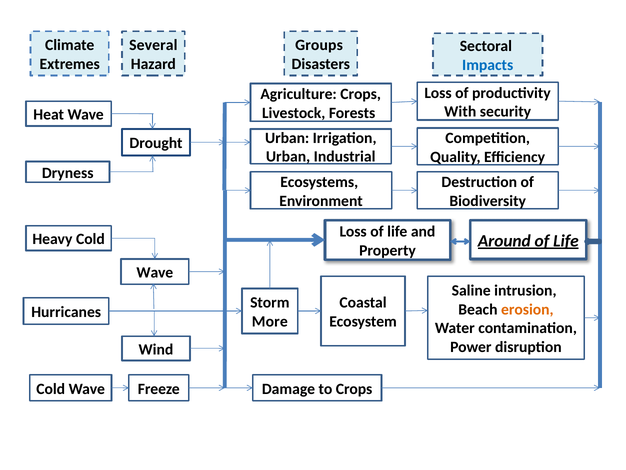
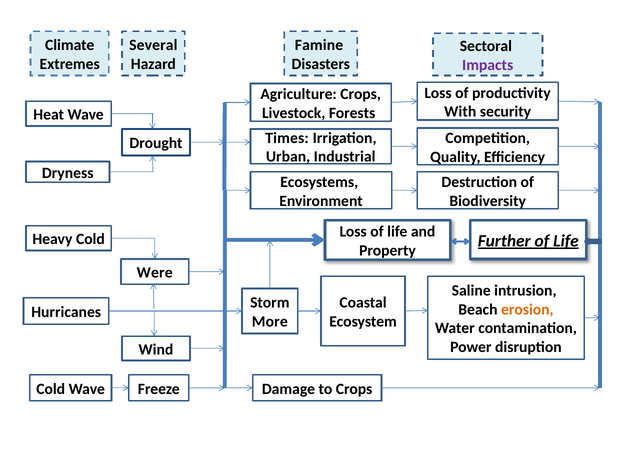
Groups: Groups -> Famine
Impacts colour: blue -> purple
Urban at (287, 138): Urban -> Times
Around: Around -> Further
Wave at (155, 272): Wave -> Were
